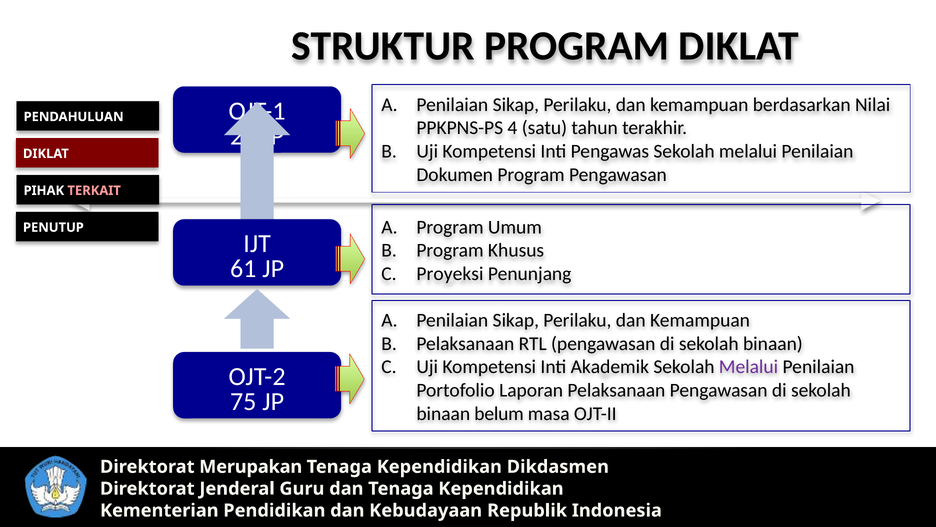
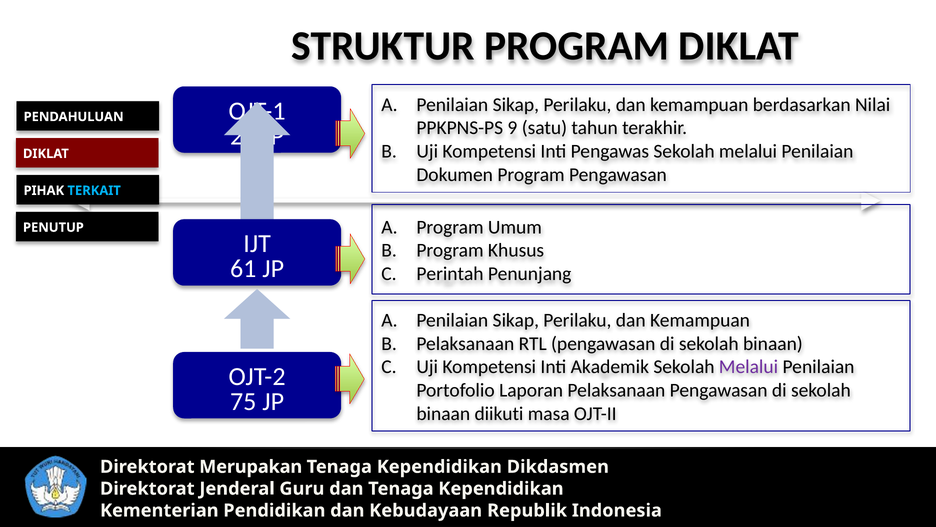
4: 4 -> 9
TERKAIT colour: pink -> light blue
Proyeksi: Proyeksi -> Perintah
belum: belum -> diikuti
